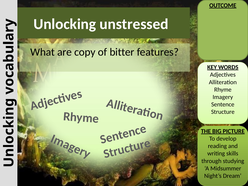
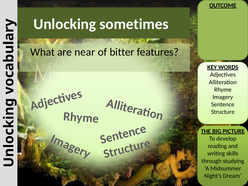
unstressed: unstressed -> sometimes
copy: copy -> near
